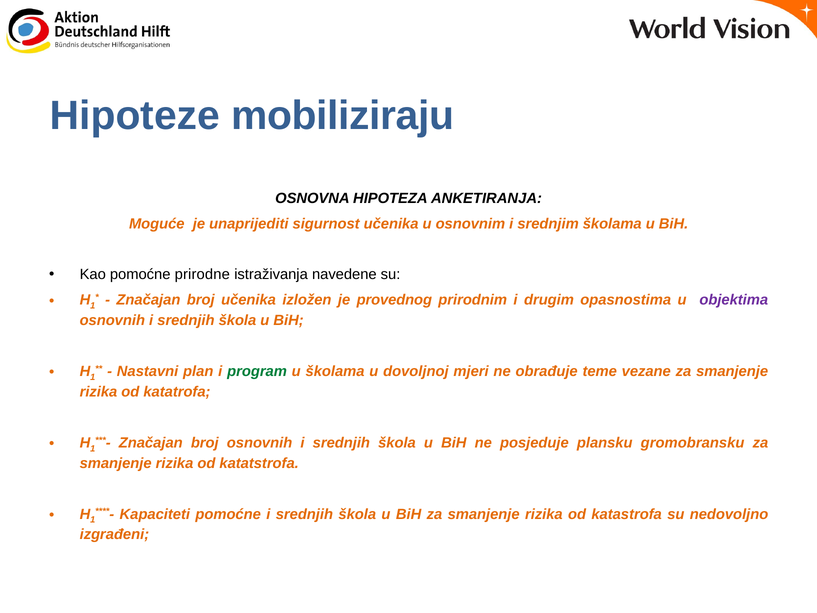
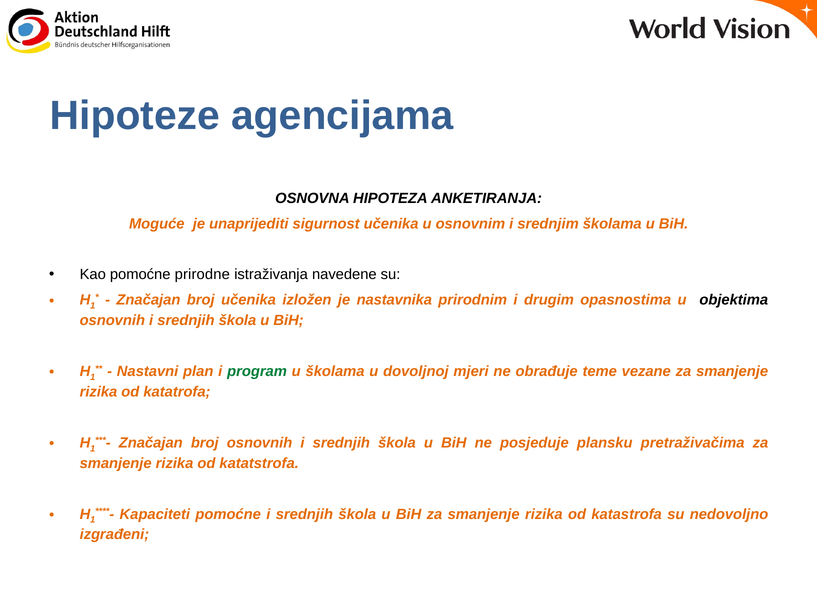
mobiliziraju: mobiliziraju -> agencijama
provednog: provednog -> nastavnika
objektima colour: purple -> black
gromobransku: gromobransku -> pretraživačima
